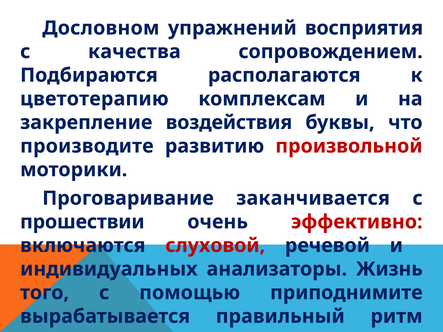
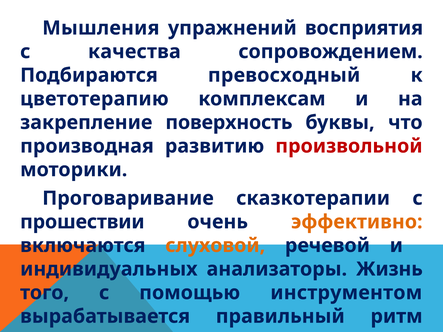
Дословном: Дословном -> Мышления
располагаются: располагаются -> превосходный
воздействия: воздействия -> поверхность
производите: производите -> производная
заканчивается: заканчивается -> сказкотерапии
эффективно colour: red -> orange
слуховой colour: red -> orange
приподнимите: приподнимите -> инструментом
